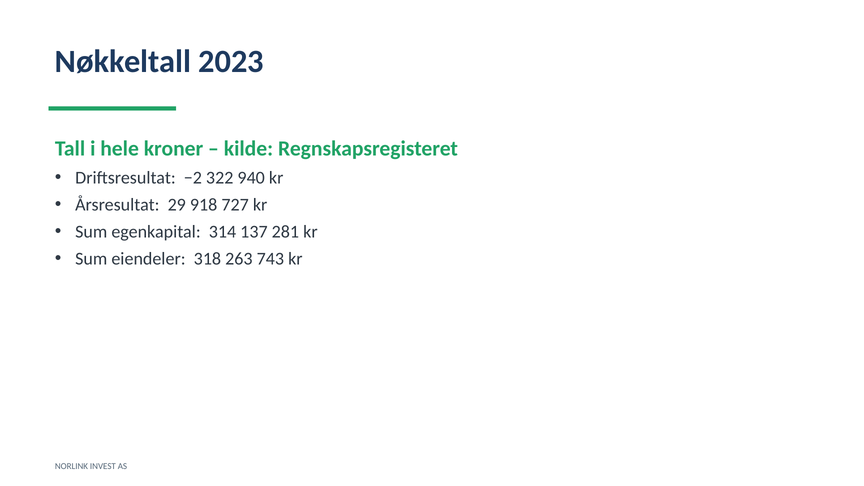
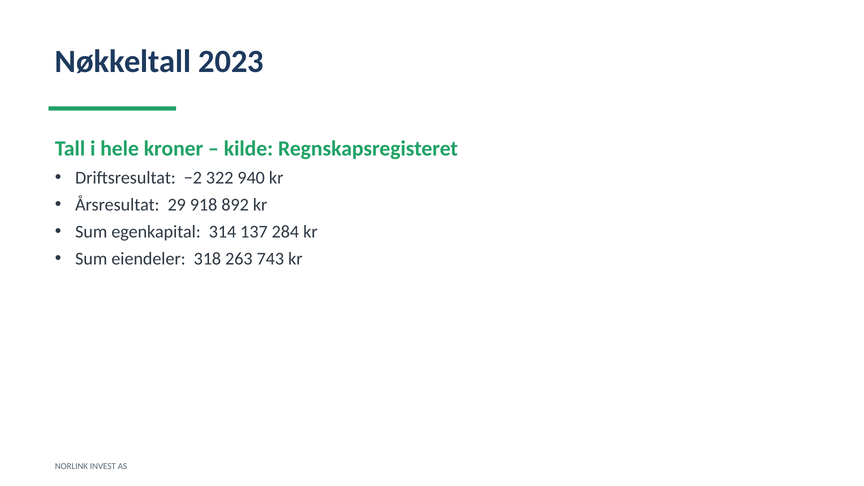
727: 727 -> 892
281: 281 -> 284
